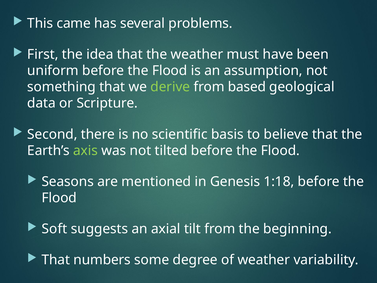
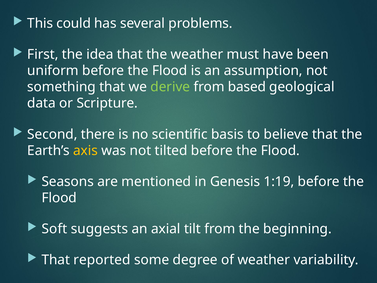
came: came -> could
axis colour: light green -> yellow
1:18: 1:18 -> 1:19
numbers: numbers -> reported
